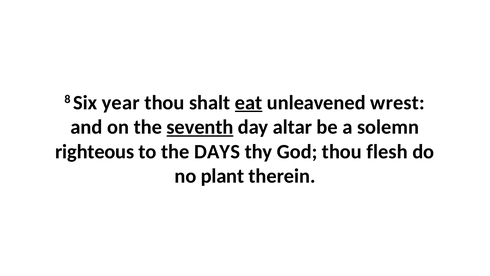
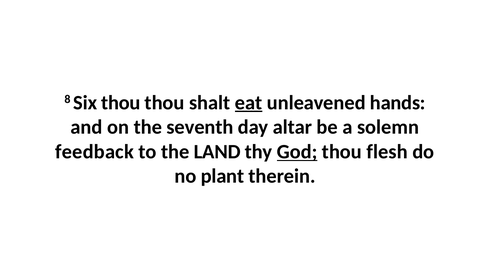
Six year: year -> thou
wrest: wrest -> hands
seventh underline: present -> none
righteous: righteous -> feedback
DAYS: DAYS -> LAND
God underline: none -> present
